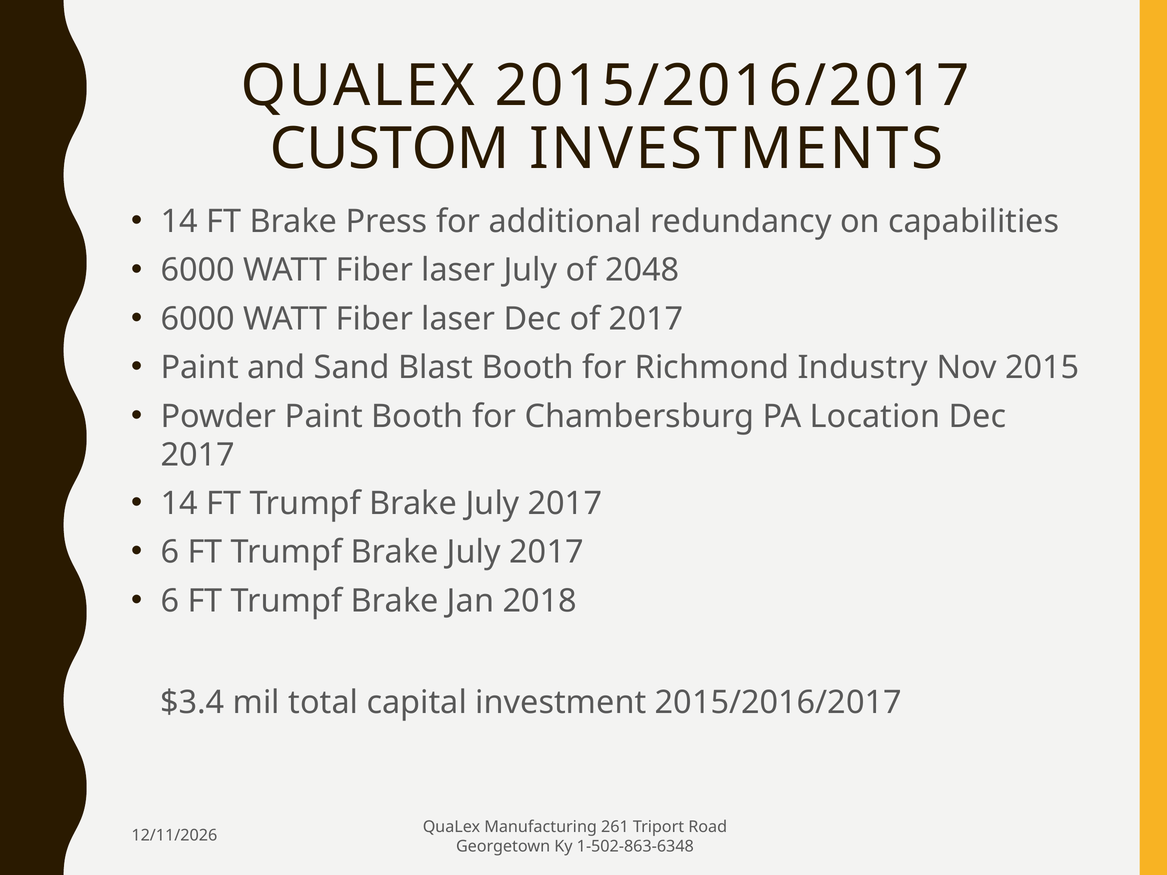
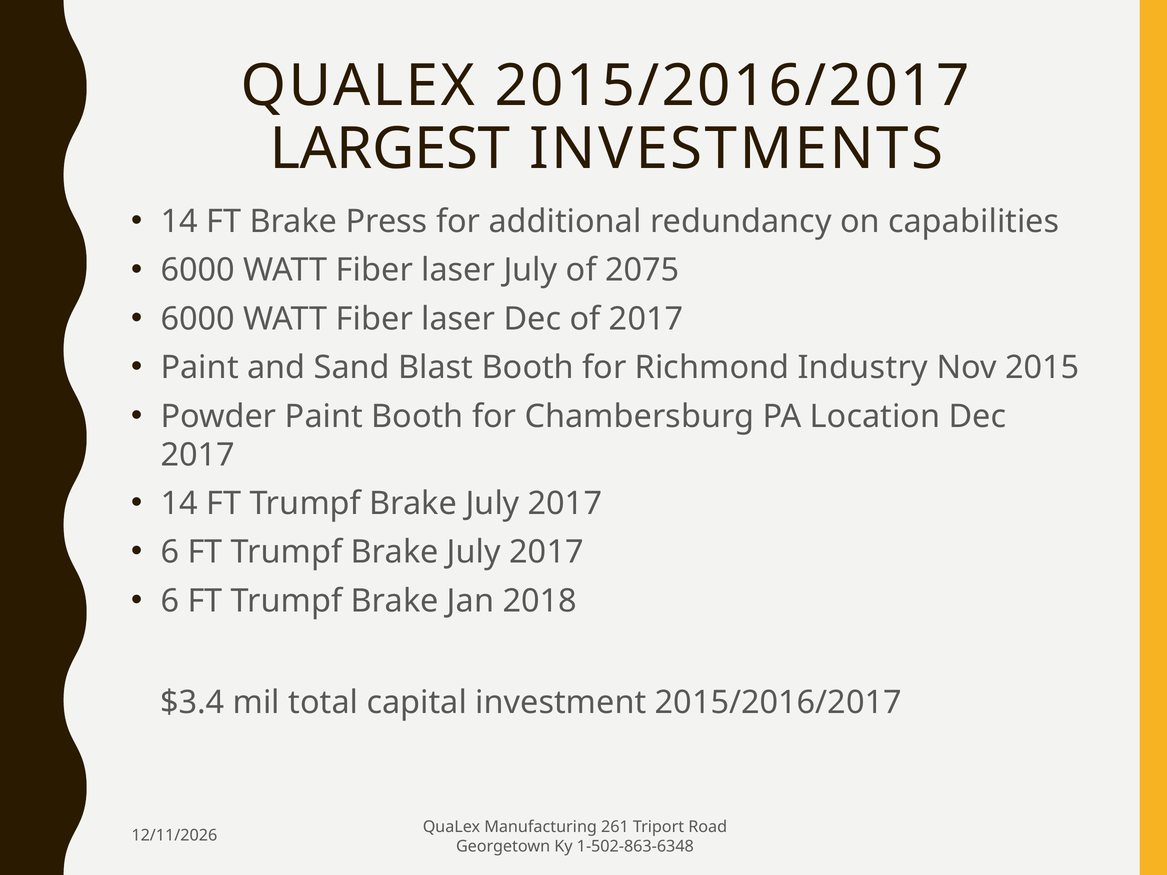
CUSTOM: CUSTOM -> LARGEST
2048: 2048 -> 2075
